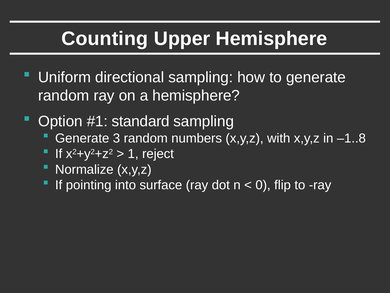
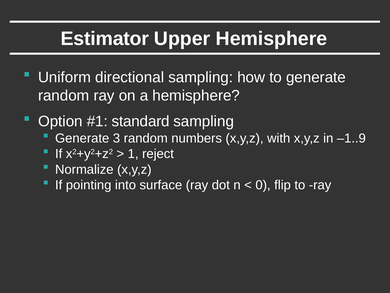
Counting: Counting -> Estimator
–1..8: –1..8 -> –1..9
